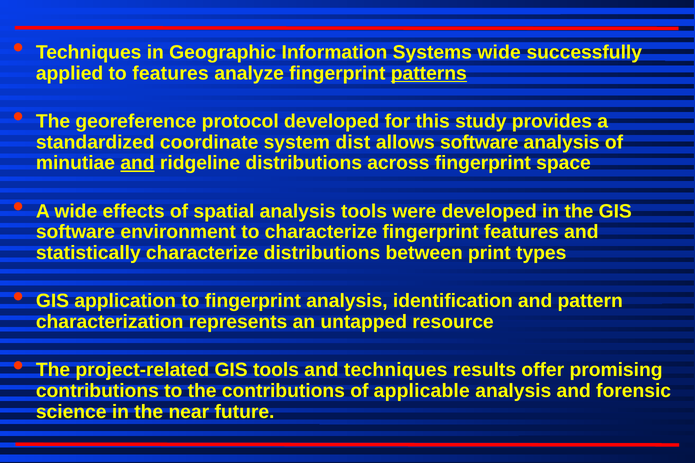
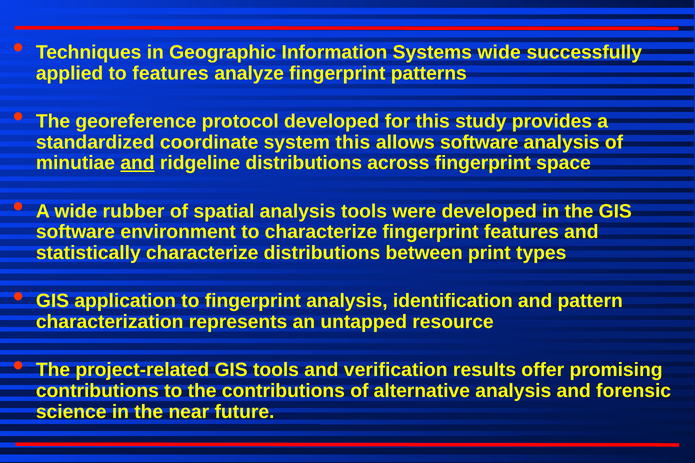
patterns underline: present -> none
system dist: dist -> this
effects: effects -> rubber
and techniques: techniques -> verification
applicable: applicable -> alternative
